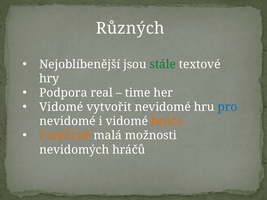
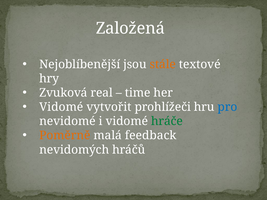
Různých: Různých -> Založená
stále colour: green -> orange
Podpora: Podpora -> Zvuková
vytvořit nevidomé: nevidomé -> prohlížeči
hráče colour: orange -> green
možnosti: možnosti -> feedback
